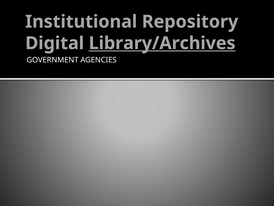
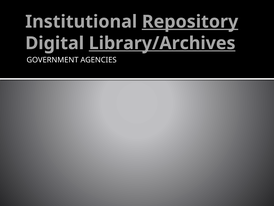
Repository underline: none -> present
